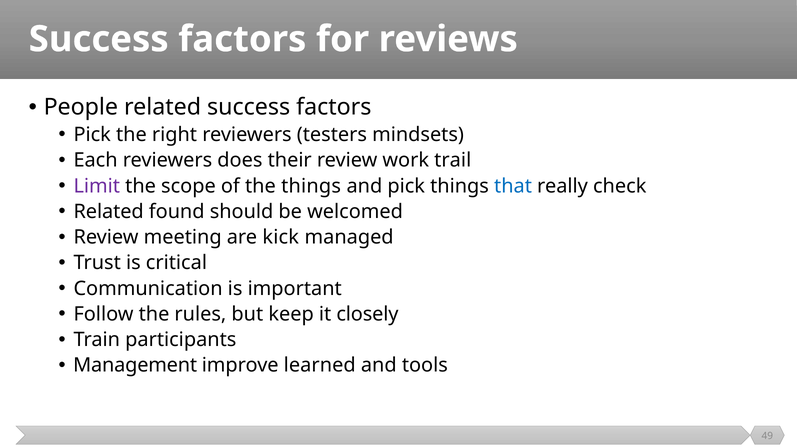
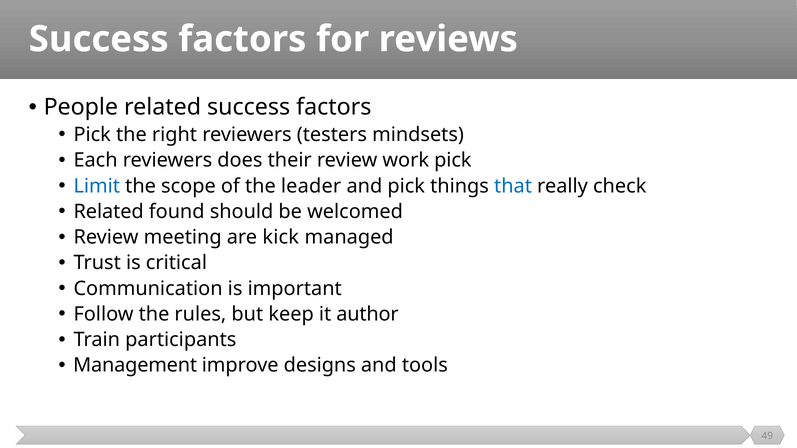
work trail: trail -> pick
Limit colour: purple -> blue
the things: things -> leader
closely: closely -> author
learned: learned -> designs
